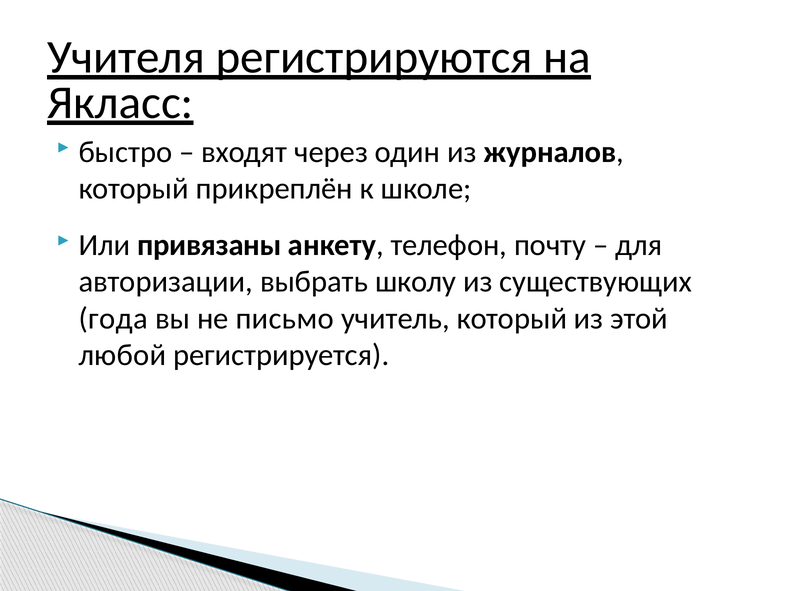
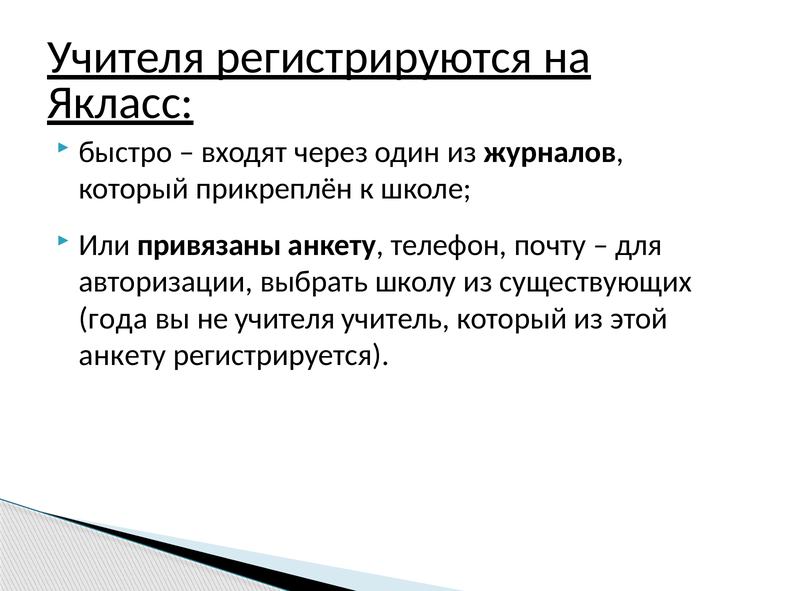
не письмо: письмо -> учителя
любой at (122, 355): любой -> анкету
